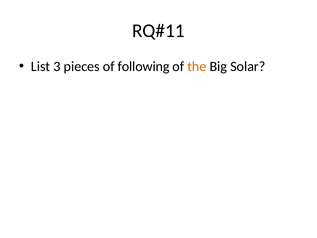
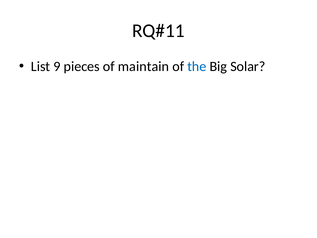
3: 3 -> 9
following: following -> maintain
the colour: orange -> blue
